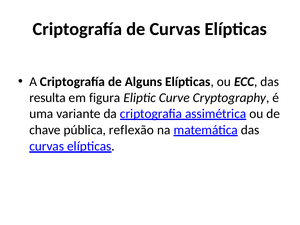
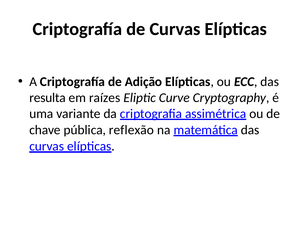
Alguns: Alguns -> Adição
figura: figura -> raízes
